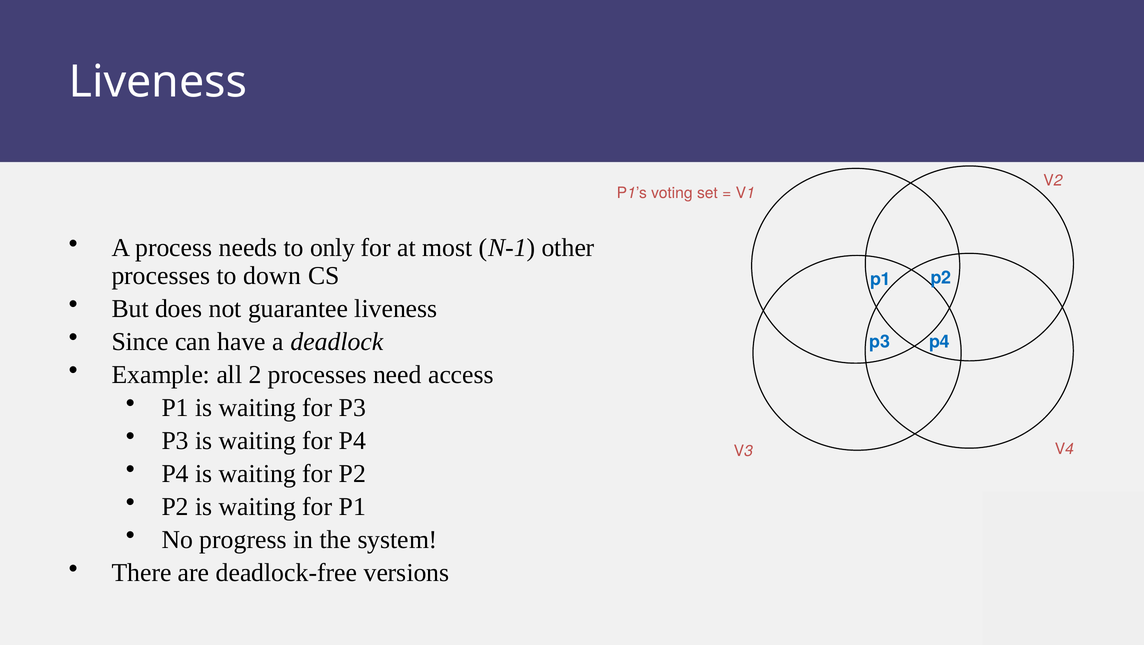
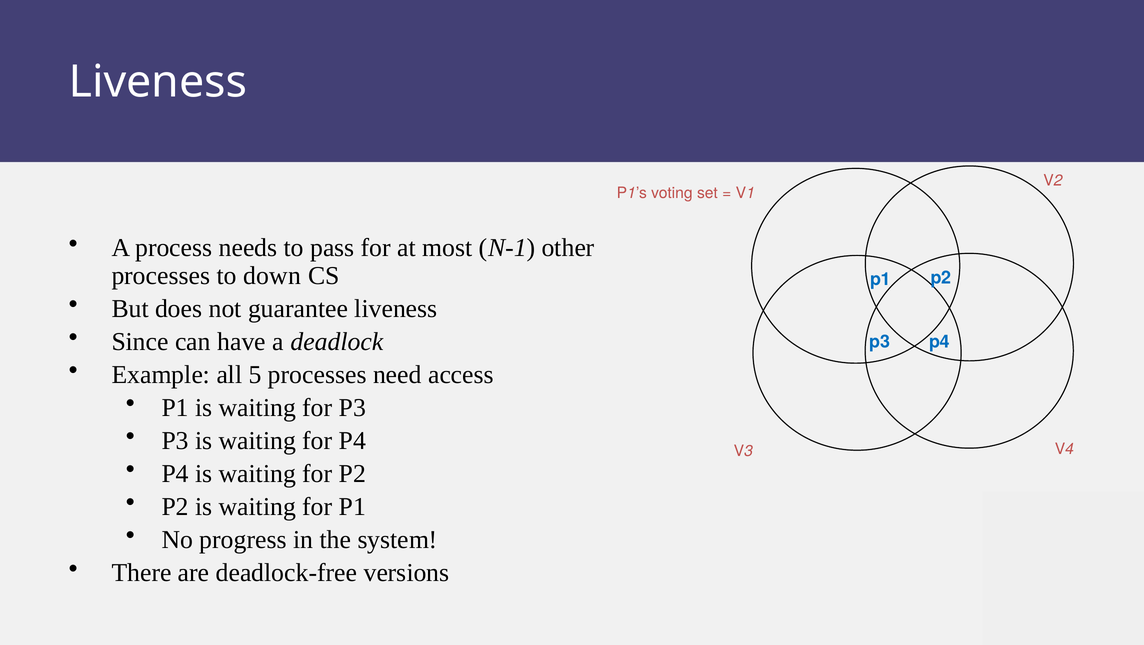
only: only -> pass
2: 2 -> 5
